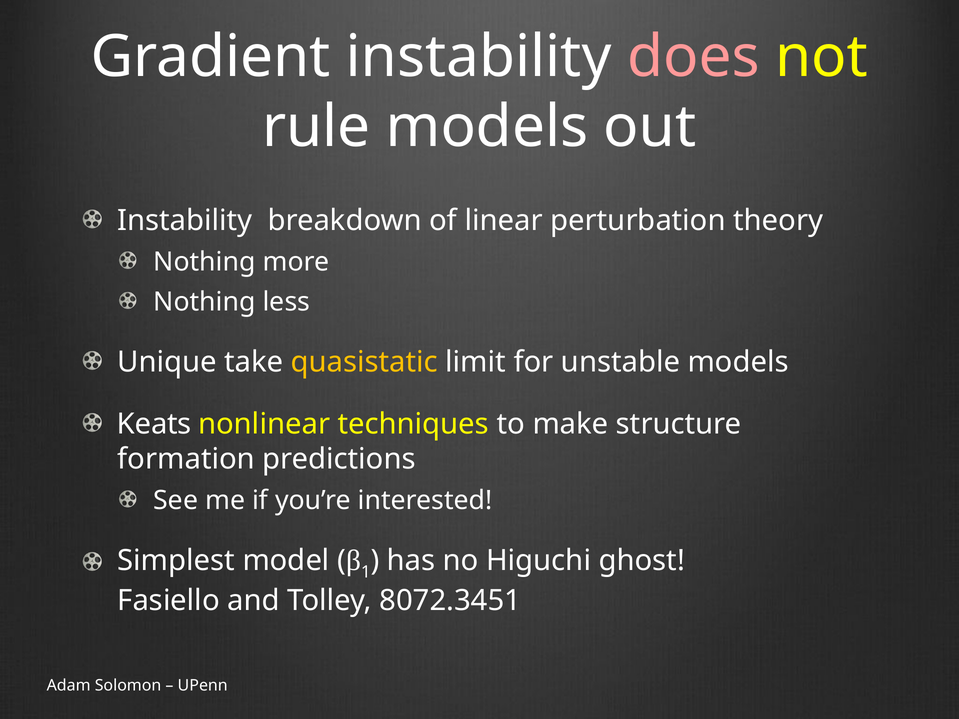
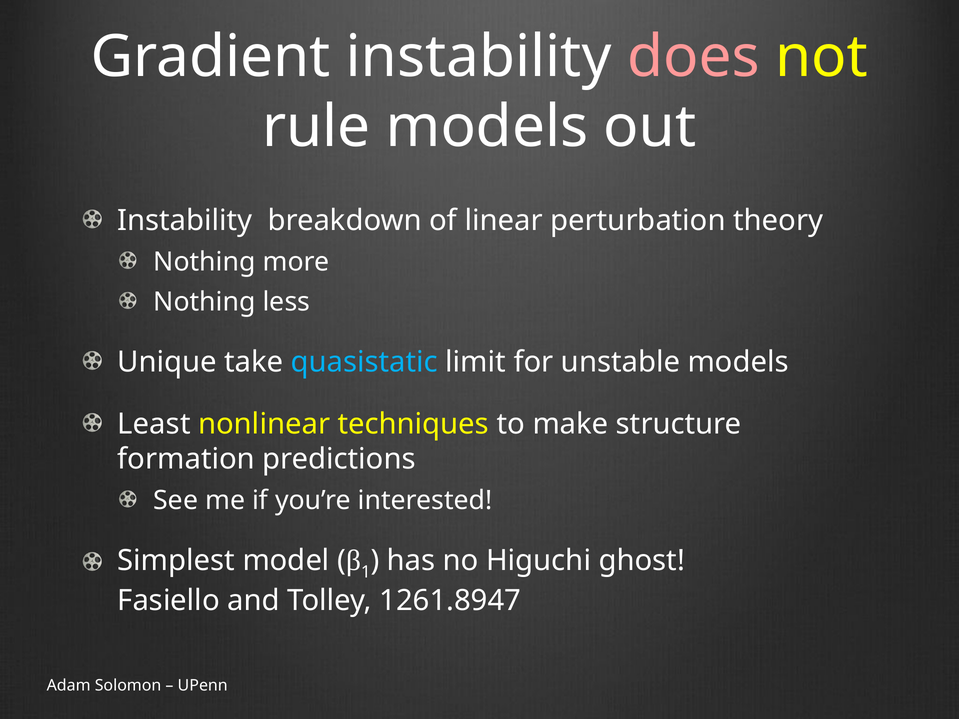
quasistatic colour: yellow -> light blue
Keats: Keats -> Least
8072.3451: 8072.3451 -> 1261.8947
